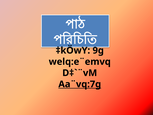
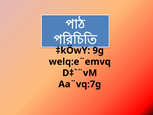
Aa¨vq:7g underline: present -> none
